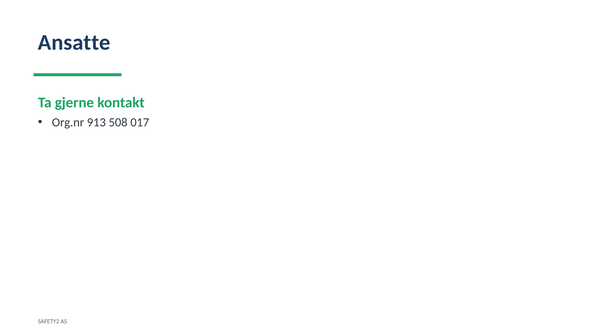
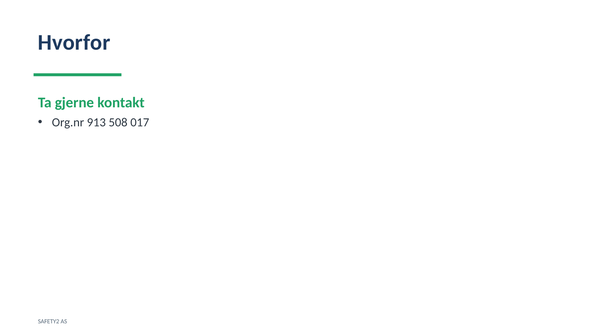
Ansatte: Ansatte -> Hvorfor
